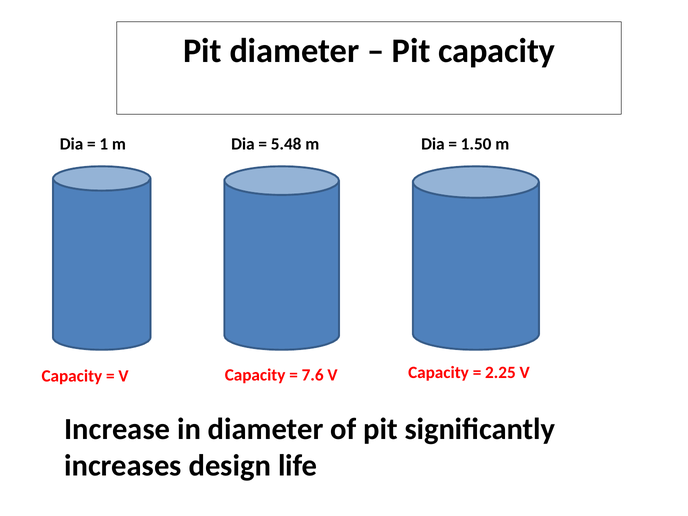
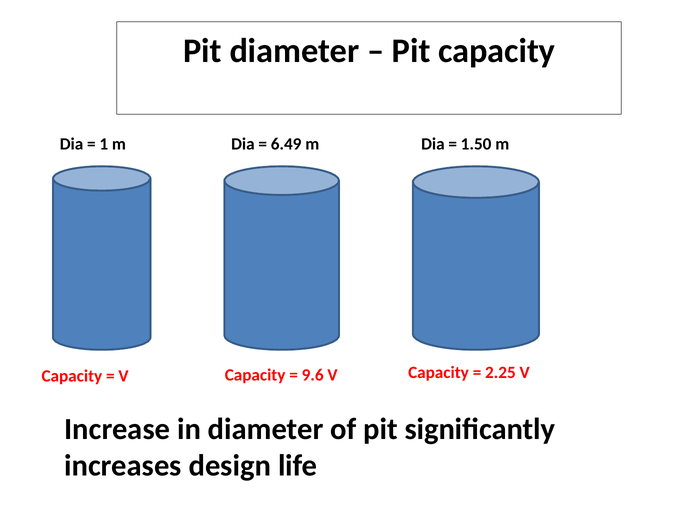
5.48: 5.48 -> 6.49
7.6: 7.6 -> 9.6
